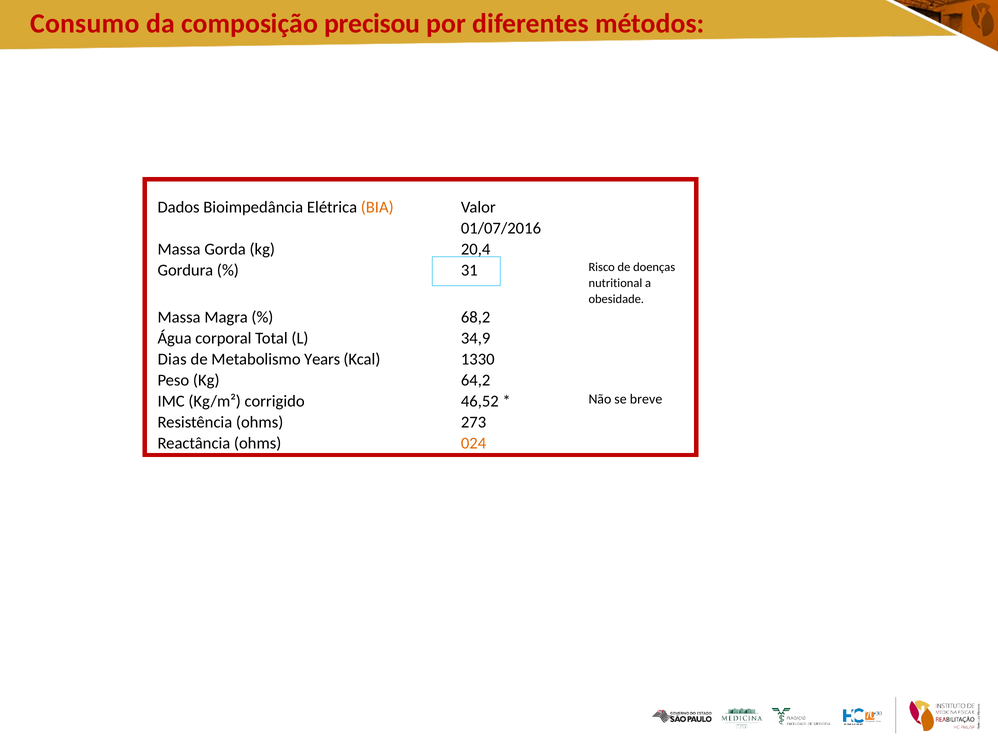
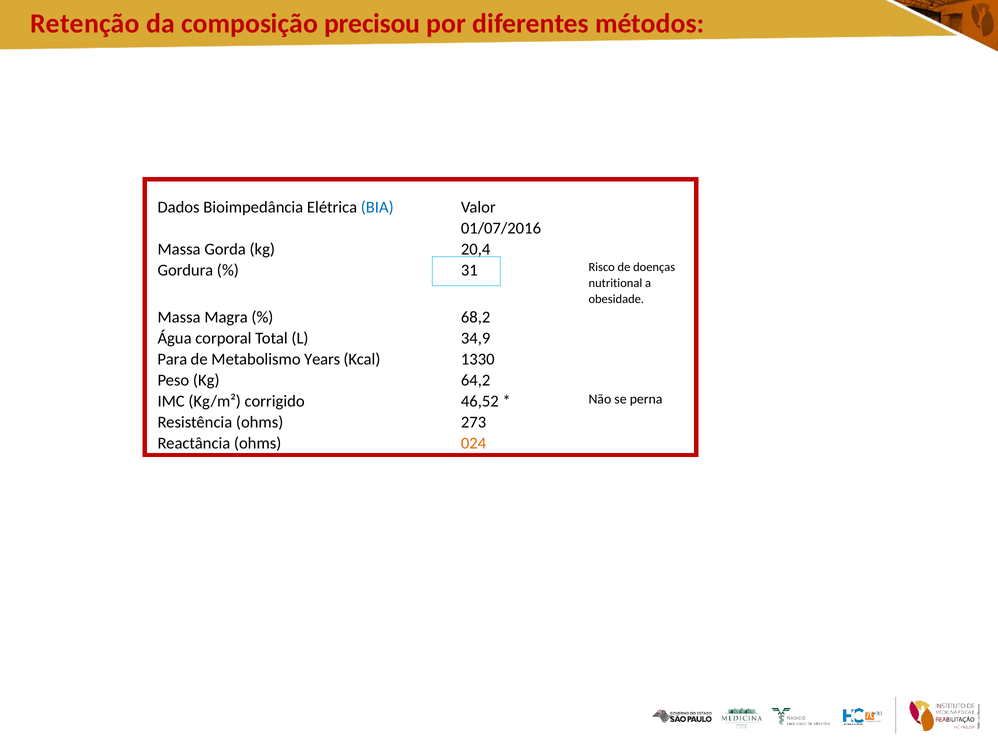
Consumo: Consumo -> Retenção
BIA colour: orange -> blue
Dias: Dias -> Para
breve: breve -> perna
